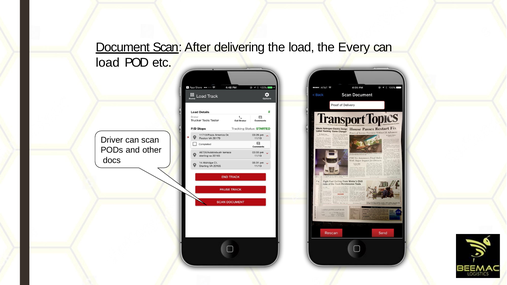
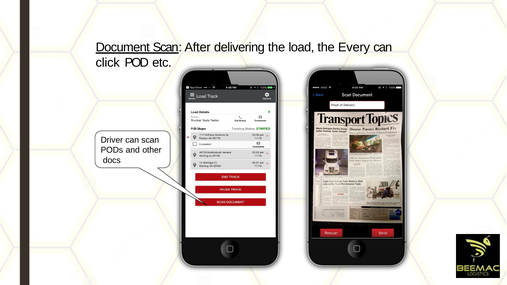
load at (108, 63): load -> click
